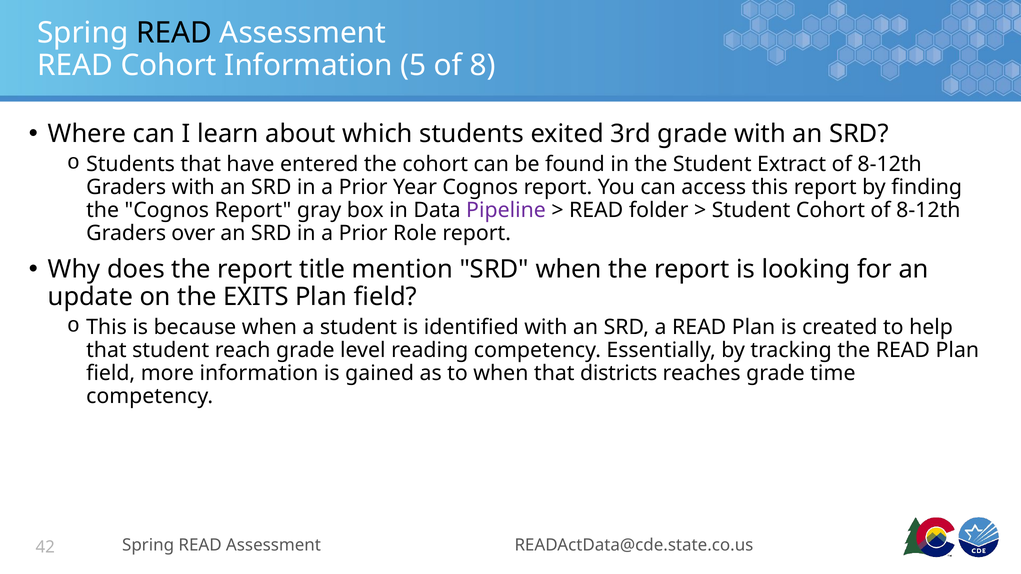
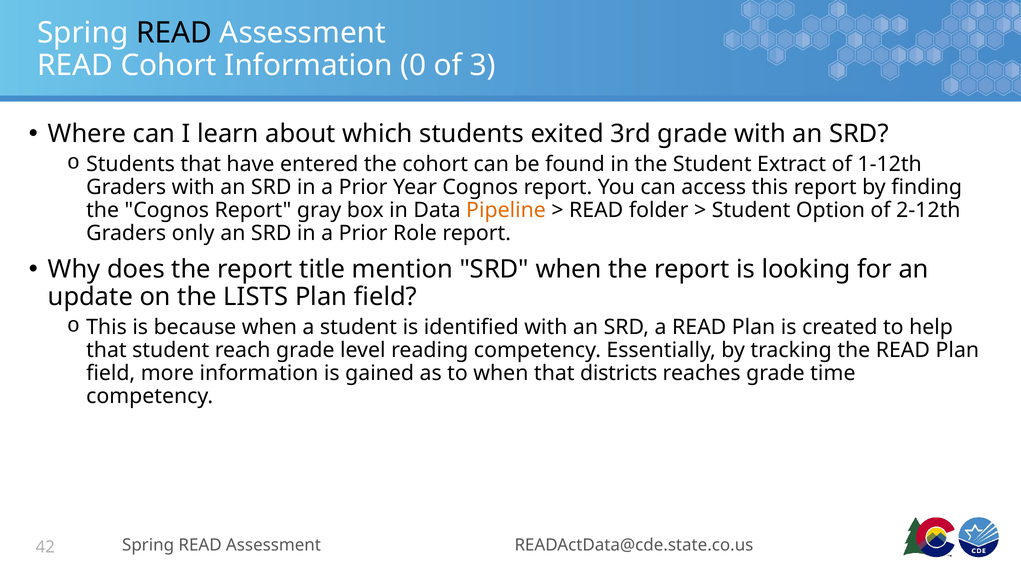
5: 5 -> 0
8: 8 -> 3
Extract of 8-12th: 8-12th -> 1-12th
Pipeline colour: purple -> orange
Student Cohort: Cohort -> Option
8-12th at (928, 210): 8-12th -> 2-12th
over: over -> only
EXITS: EXITS -> LISTS
